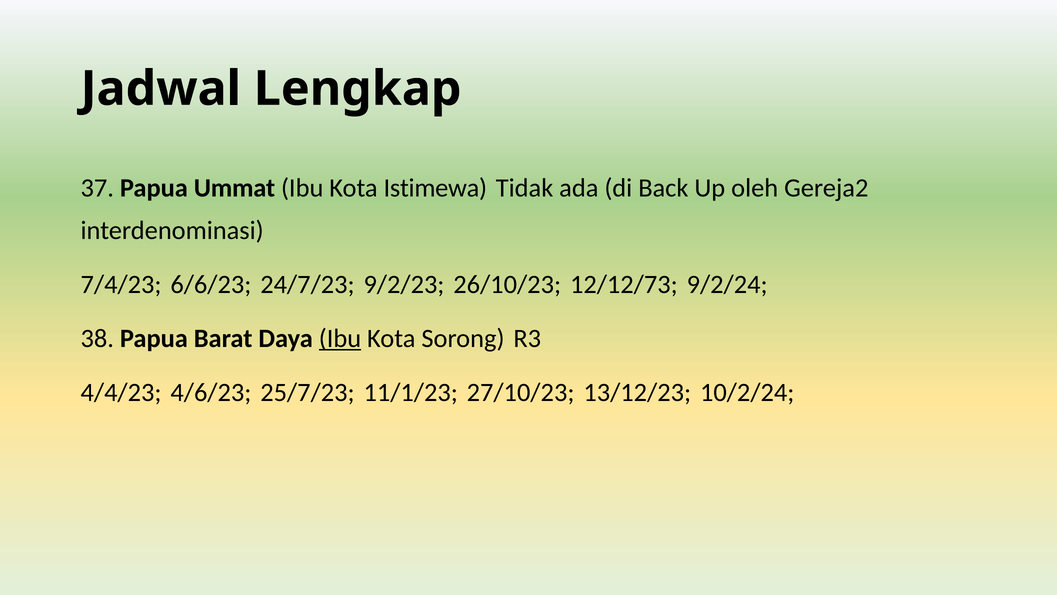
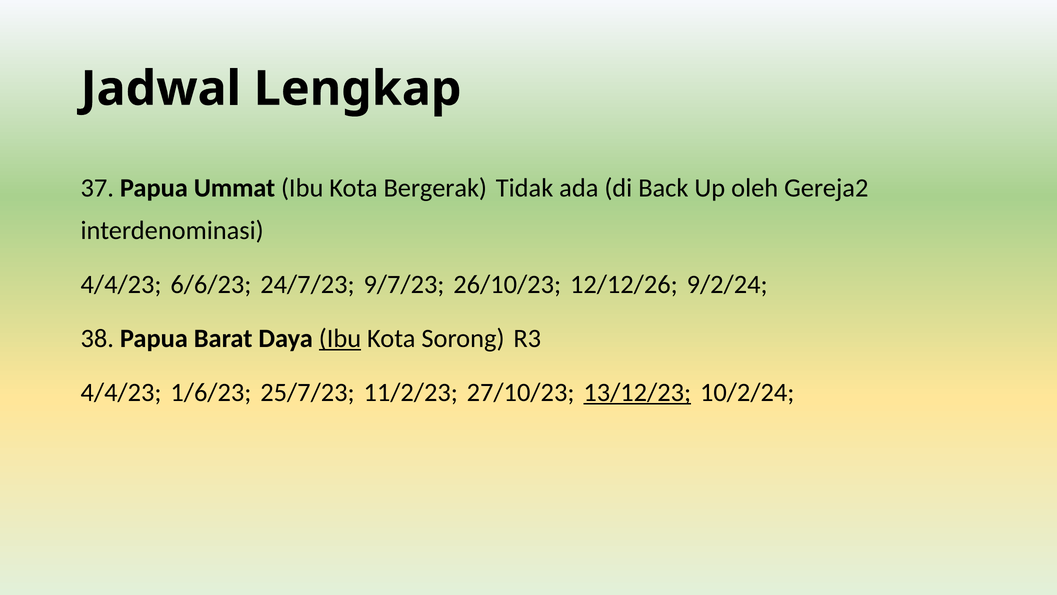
Istimewa: Istimewa -> Bergerak
7/4/23 at (121, 284): 7/4/23 -> 4/4/23
9/2/23: 9/2/23 -> 9/7/23
12/12/73: 12/12/73 -> 12/12/26
4/6/23: 4/6/23 -> 1/6/23
11/1/23: 11/1/23 -> 11/2/23
13/12/23 underline: none -> present
